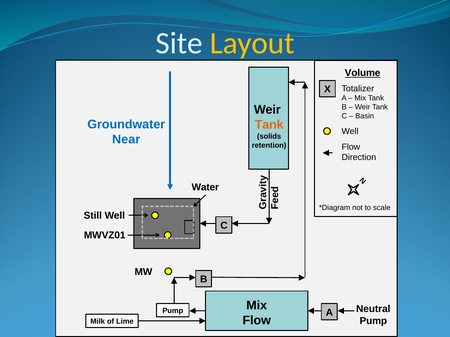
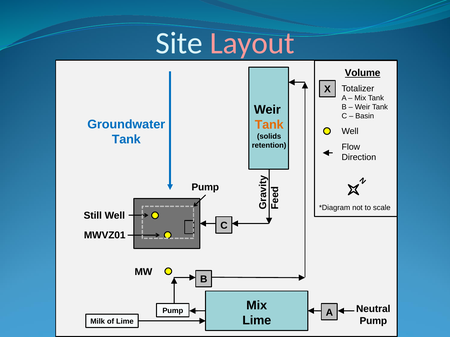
Layout colour: yellow -> pink
Near at (126, 139): Near -> Tank
Water at (205, 187): Water -> Pump
Flow at (257, 321): Flow -> Lime
